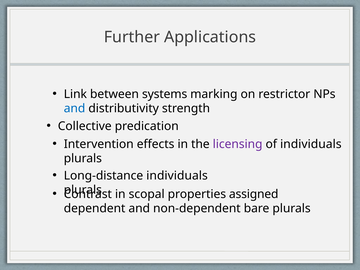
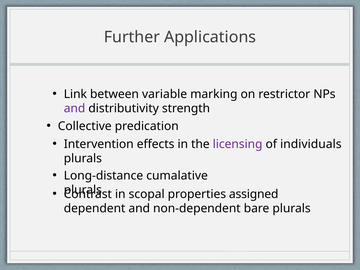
systems: systems -> variable
and at (75, 108) colour: blue -> purple
Long-distance individuals: individuals -> cumalative
